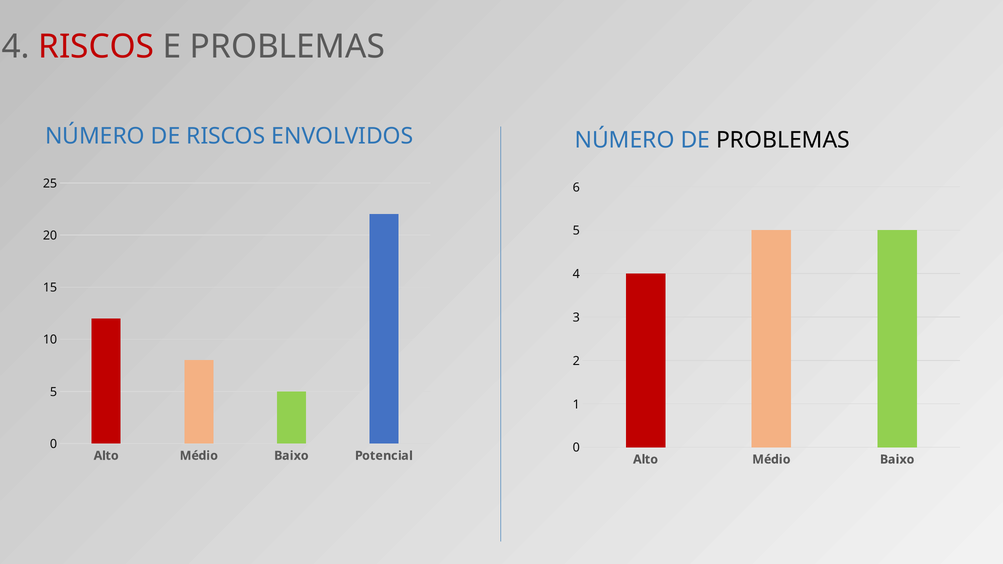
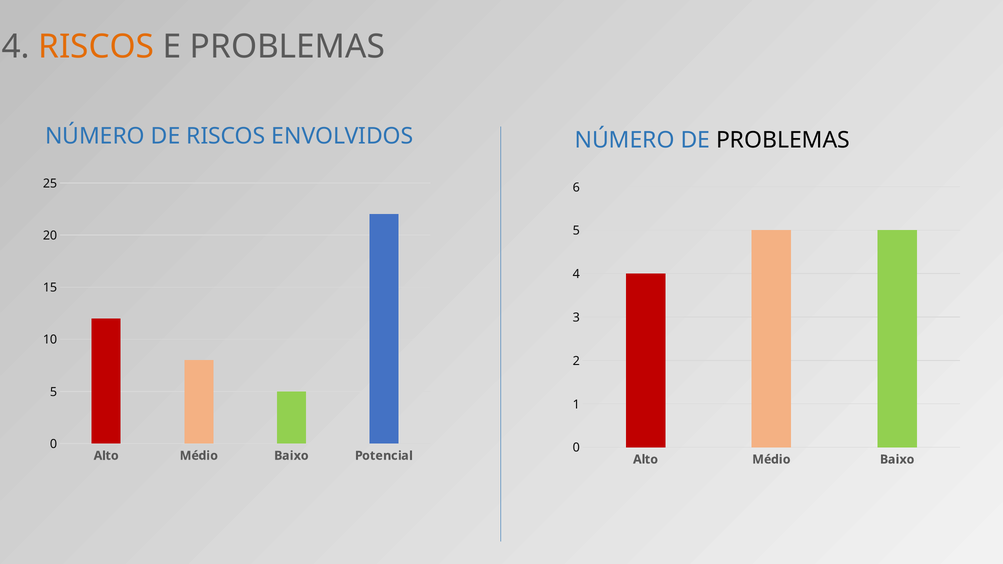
RISCOS at (96, 47) colour: red -> orange
